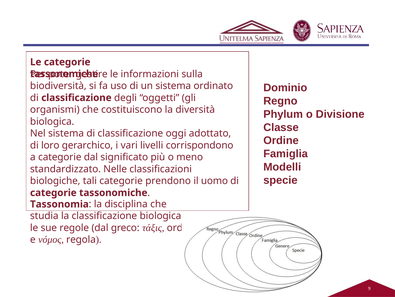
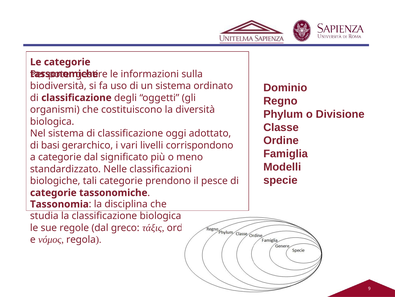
loro: loro -> basi
uomo: uomo -> pesce
